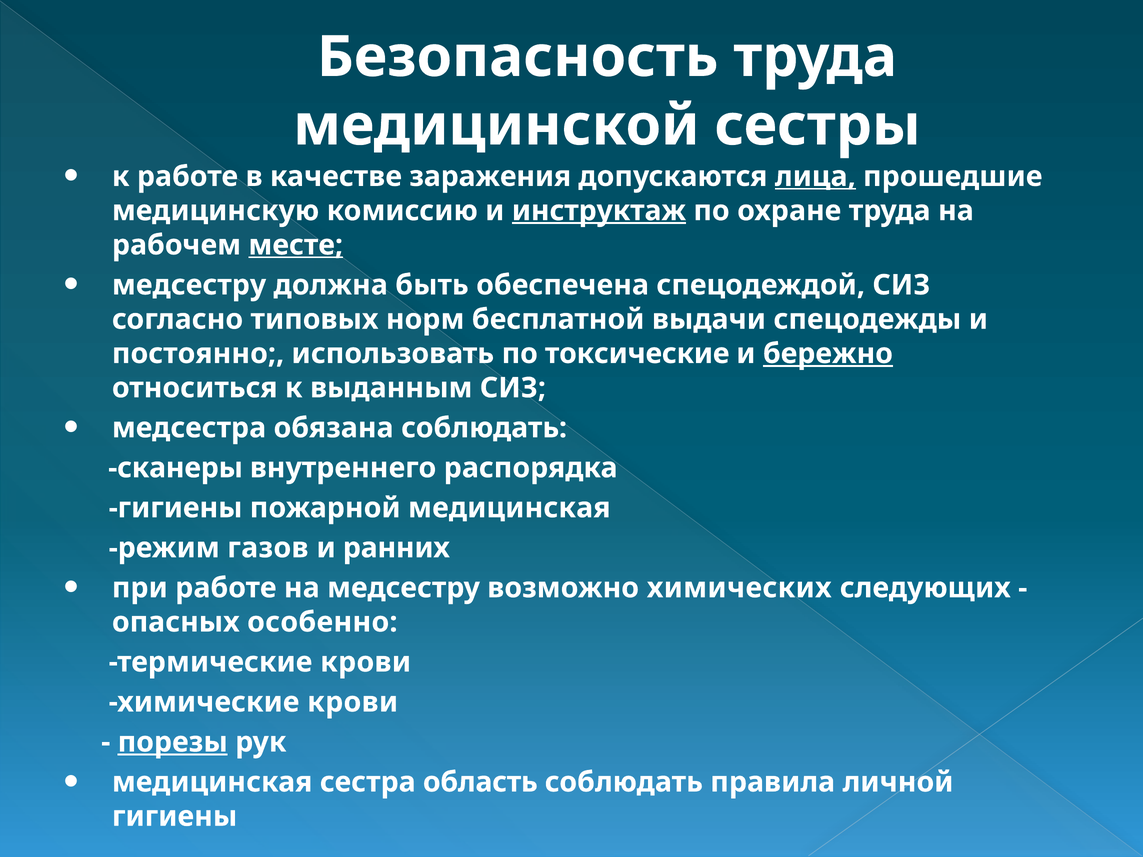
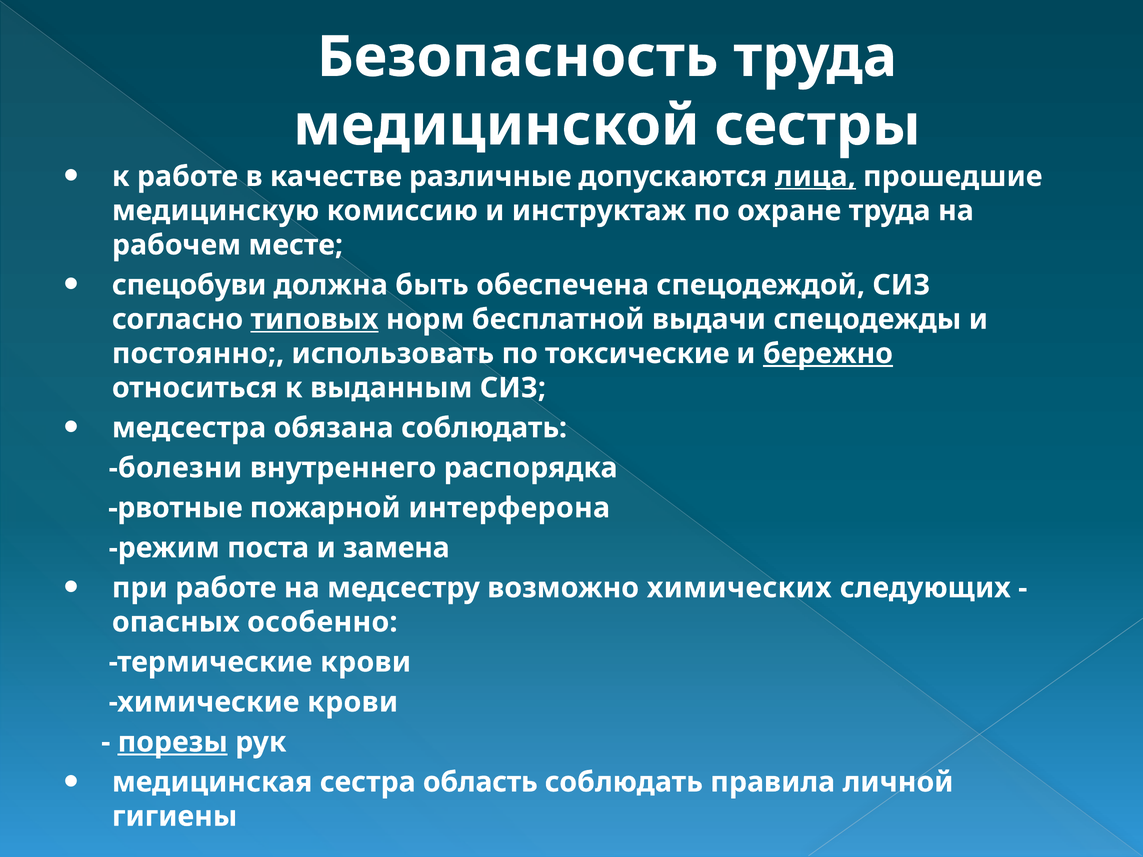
заражения: заражения -> различные
инструктаж underline: present -> none
месте underline: present -> none
медсестру at (189, 285): медсестру -> спецобуви
типовых underline: none -> present
сканеры: сканеры -> болезни
гигиены at (176, 508): гигиены -> рвотные
пожарной медицинская: медицинская -> интерферона
газов: газов -> поста
ранних: ранних -> замена
